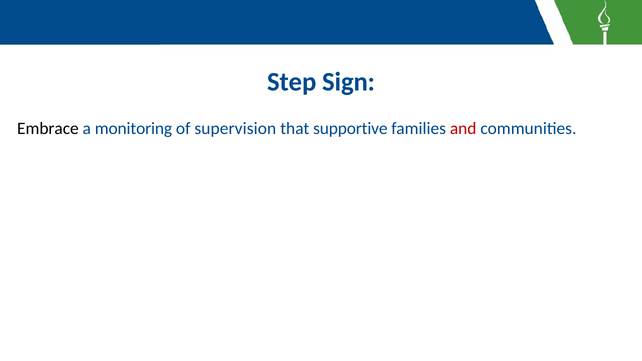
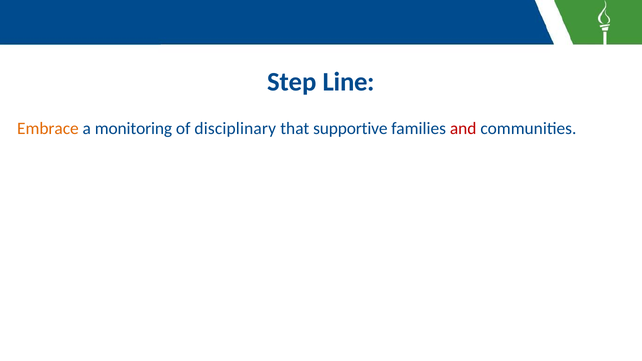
Sign: Sign -> Line
Embrace colour: black -> orange
supervision: supervision -> disciplinary
